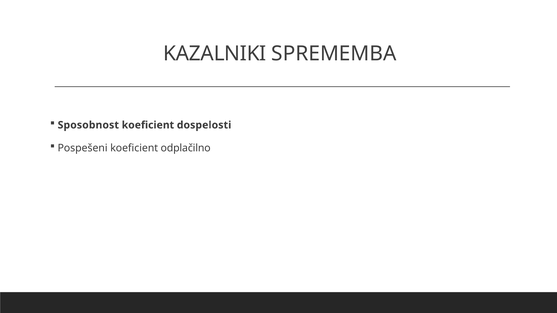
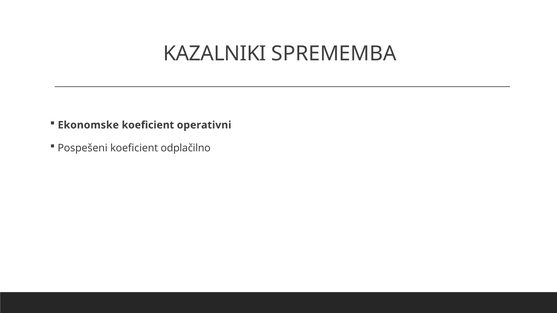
Sposobnost: Sposobnost -> Ekonomske
dospelosti: dospelosti -> operativni
